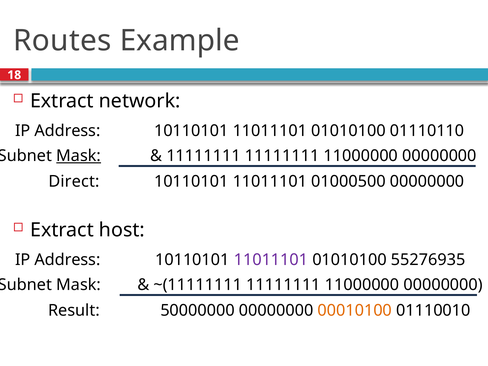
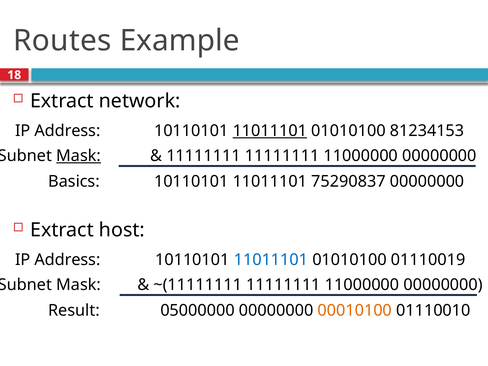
11011101 at (270, 131) underline: none -> present
01110110: 01110110 -> 81234153
Direct: Direct -> Basics
01000500: 01000500 -> 75290837
11011101 at (271, 260) colour: purple -> blue
55276935: 55276935 -> 01110019
50000000: 50000000 -> 05000000
